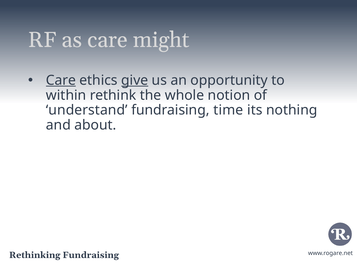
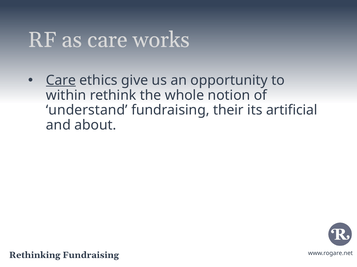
might: might -> works
give underline: present -> none
time: time -> their
nothing: nothing -> artificial
